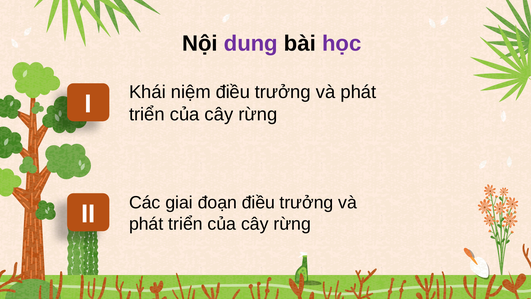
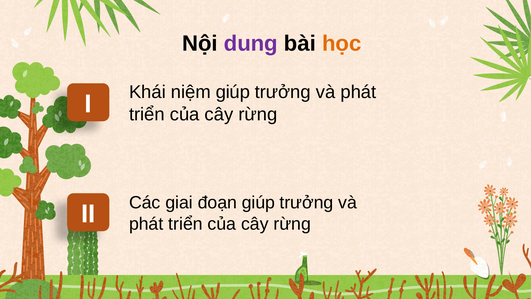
học colour: purple -> orange
niệm điều: điều -> giúp
đoạn điều: điều -> giúp
